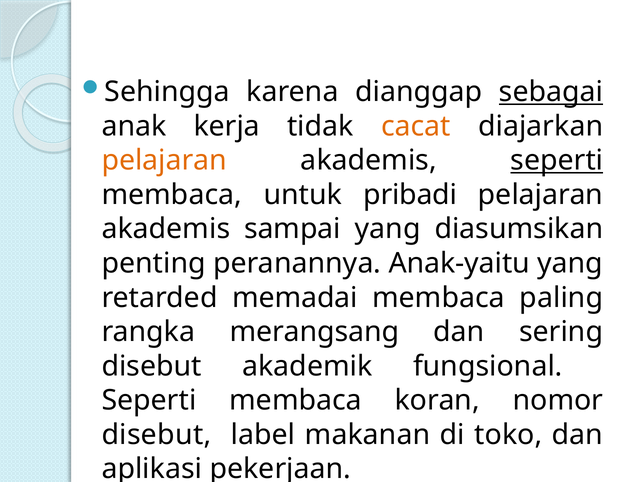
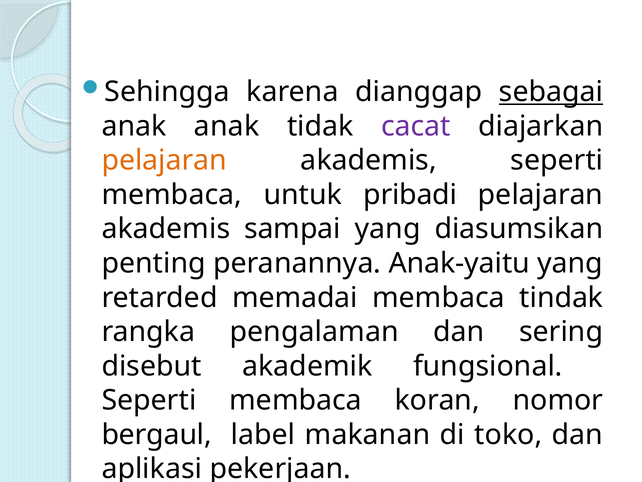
anak kerja: kerja -> anak
cacat colour: orange -> purple
seperti at (557, 160) underline: present -> none
paling: paling -> tindak
merangsang: merangsang -> pengalaman
disebut at (156, 434): disebut -> bergaul
